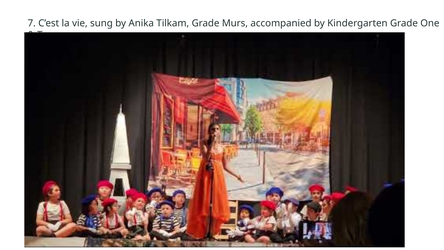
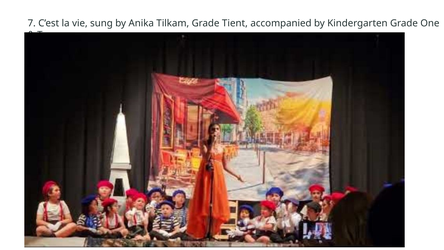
Murs: Murs -> Tient
